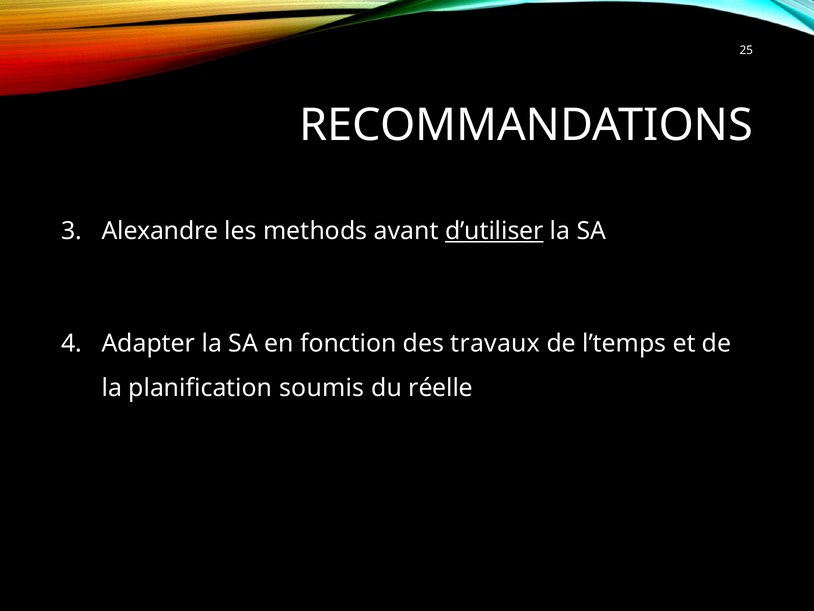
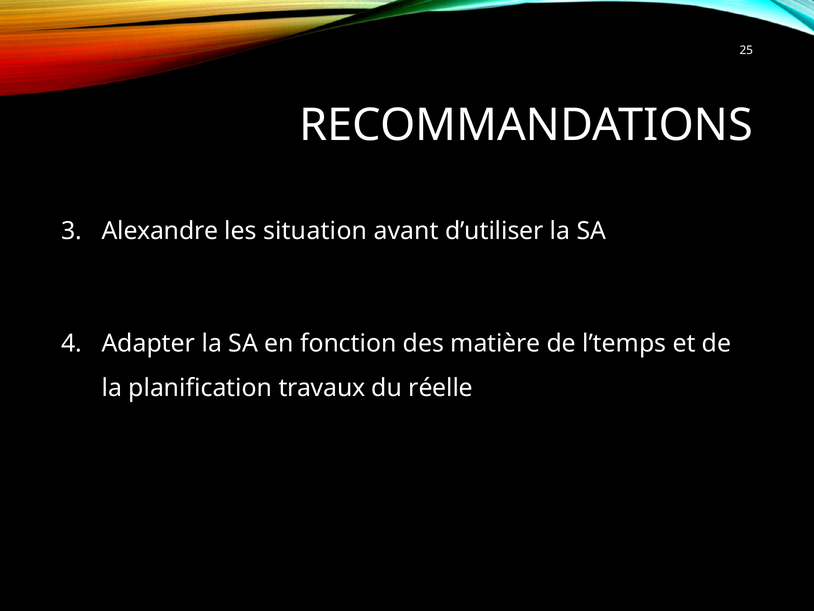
methods: methods -> situation
d’utiliser underline: present -> none
travaux: travaux -> matière
soumis: soumis -> travaux
